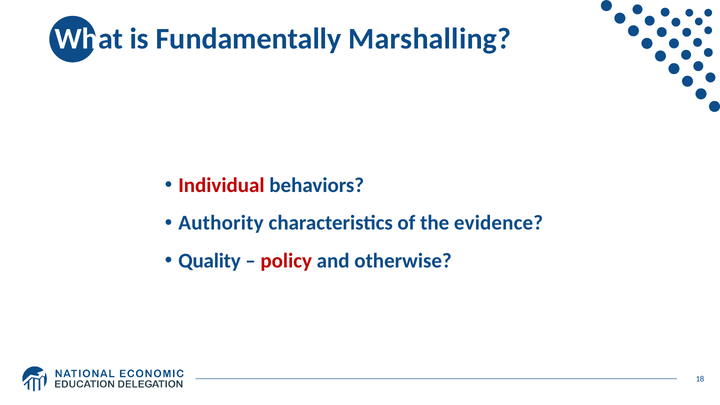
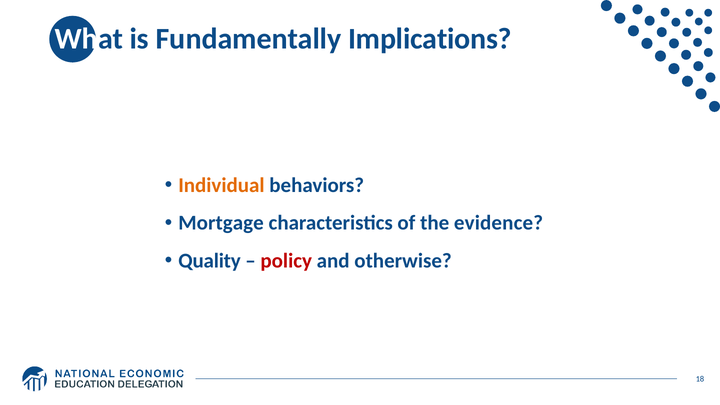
Marshalling: Marshalling -> Implications
Individual colour: red -> orange
Authority: Authority -> Mortgage
